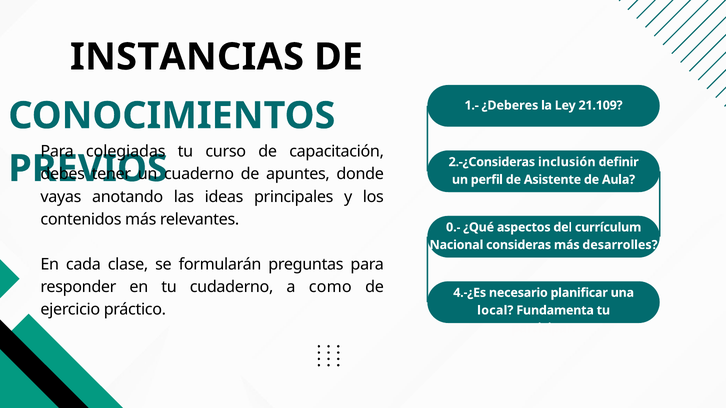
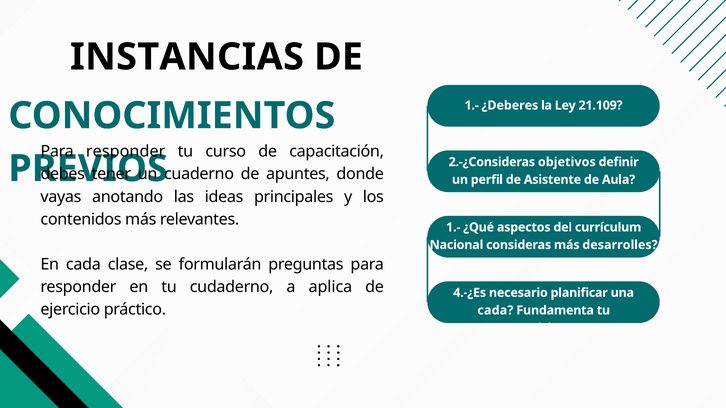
colegiadas at (126, 152): colegiadas -> responder
inclusión: inclusión -> objetivos
0.- at (453, 227): 0.- -> 1.-
como: como -> aplica
local at (495, 311): local -> cada
